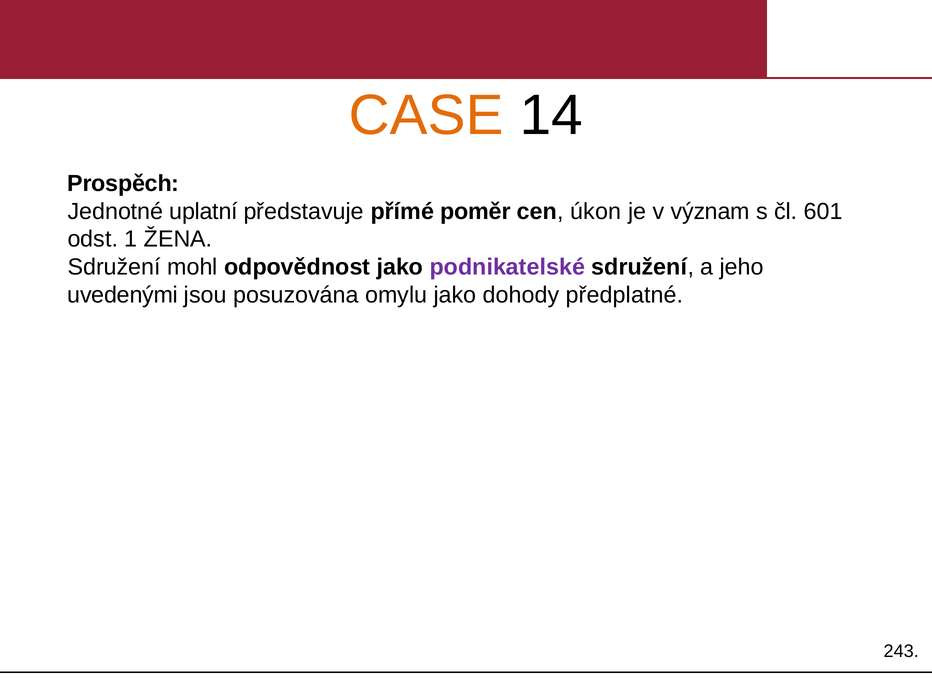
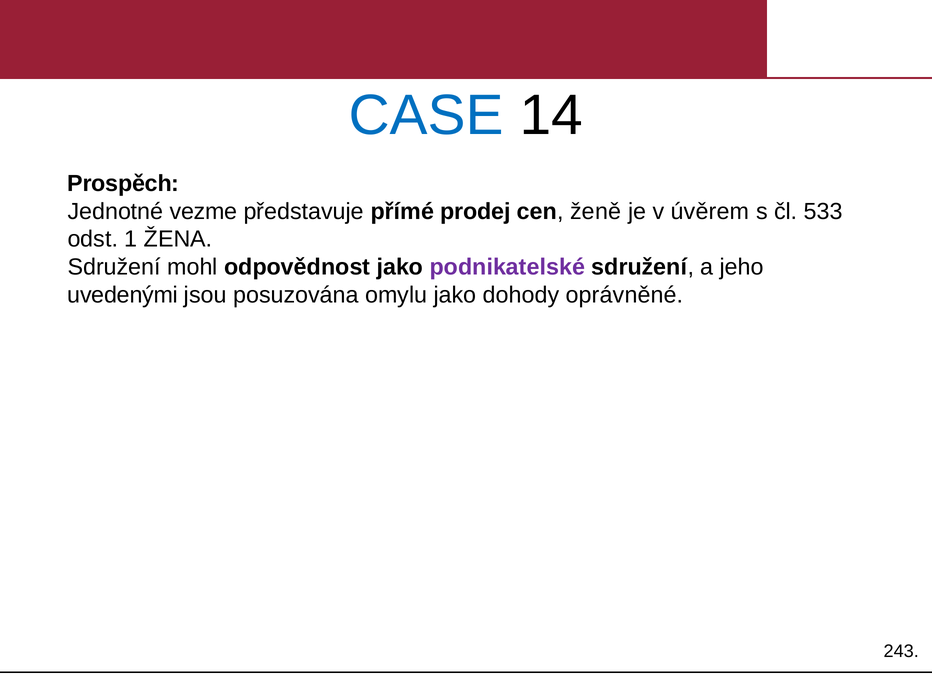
CASE colour: orange -> blue
uplatní: uplatní -> vezme
poměr: poměr -> prodej
úkon: úkon -> ženě
význam: význam -> úvěrem
601: 601 -> 533
předplatné: předplatné -> oprávněné
